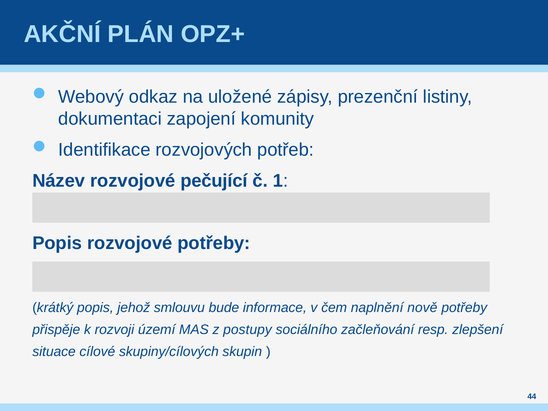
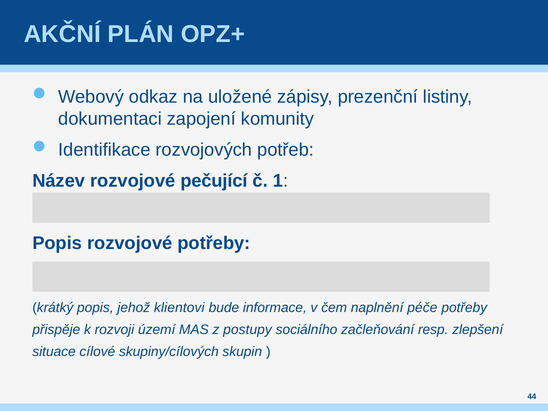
smlouvu: smlouvu -> klientovi
nově: nově -> péče
